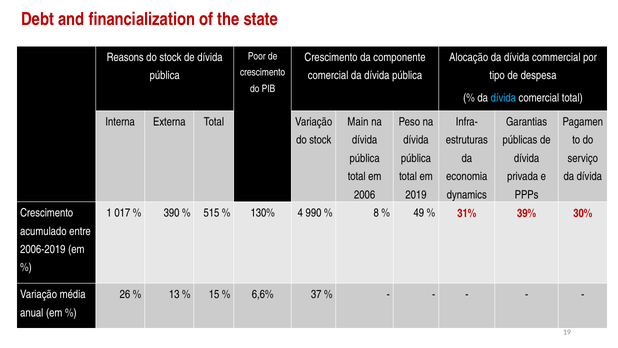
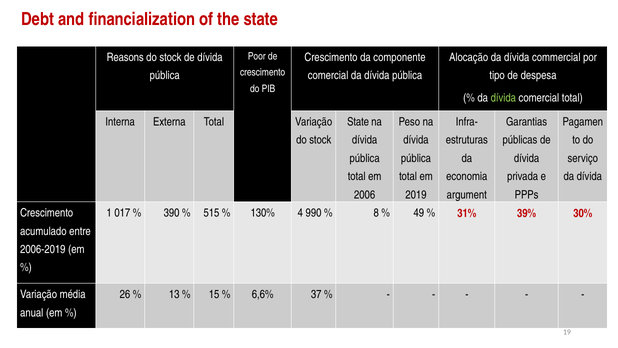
dívida at (503, 98) colour: light blue -> light green
Main at (358, 122): Main -> State
dynamics: dynamics -> argument
